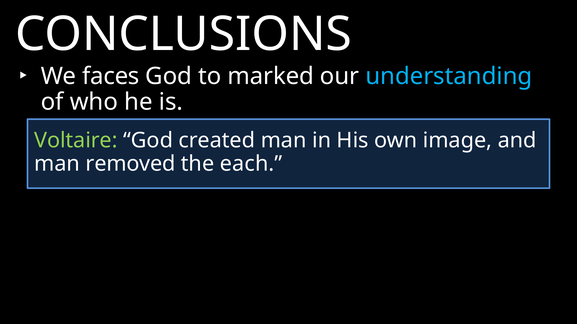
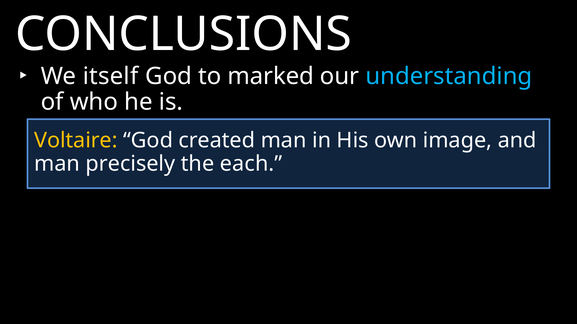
faces: faces -> itself
Voltaire colour: light green -> yellow
removed: removed -> precisely
